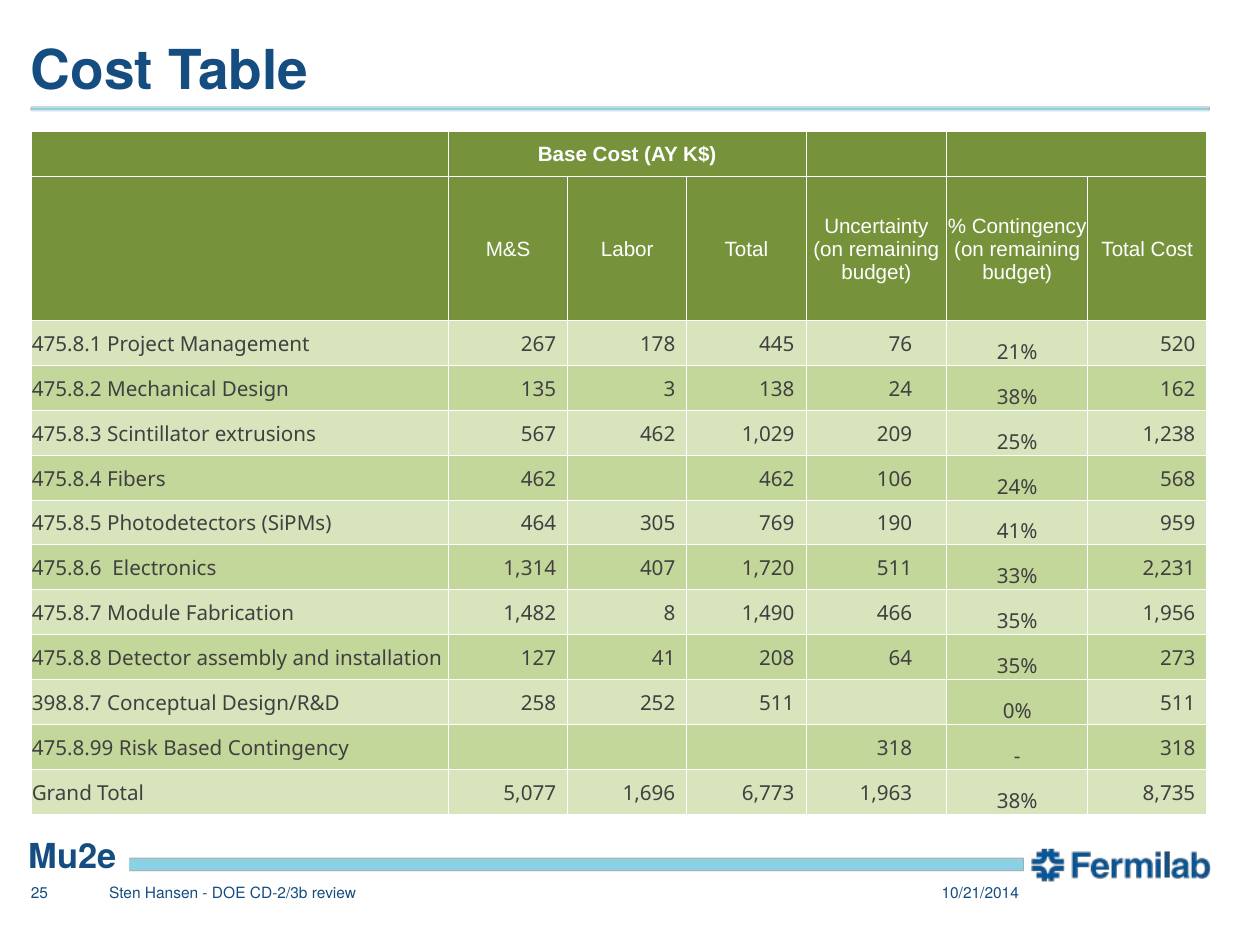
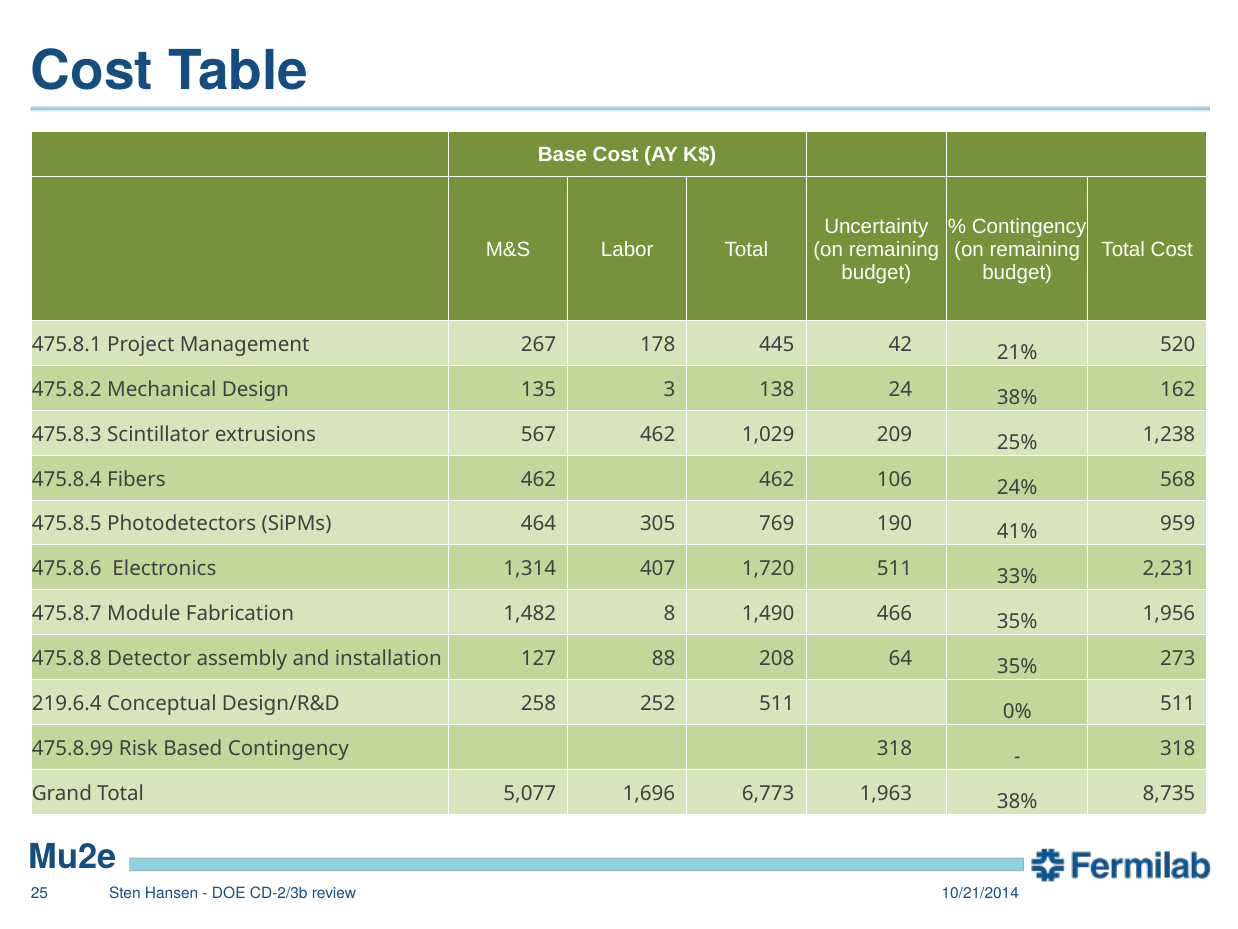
76: 76 -> 42
41: 41 -> 88
398.8.7: 398.8.7 -> 219.6.4
